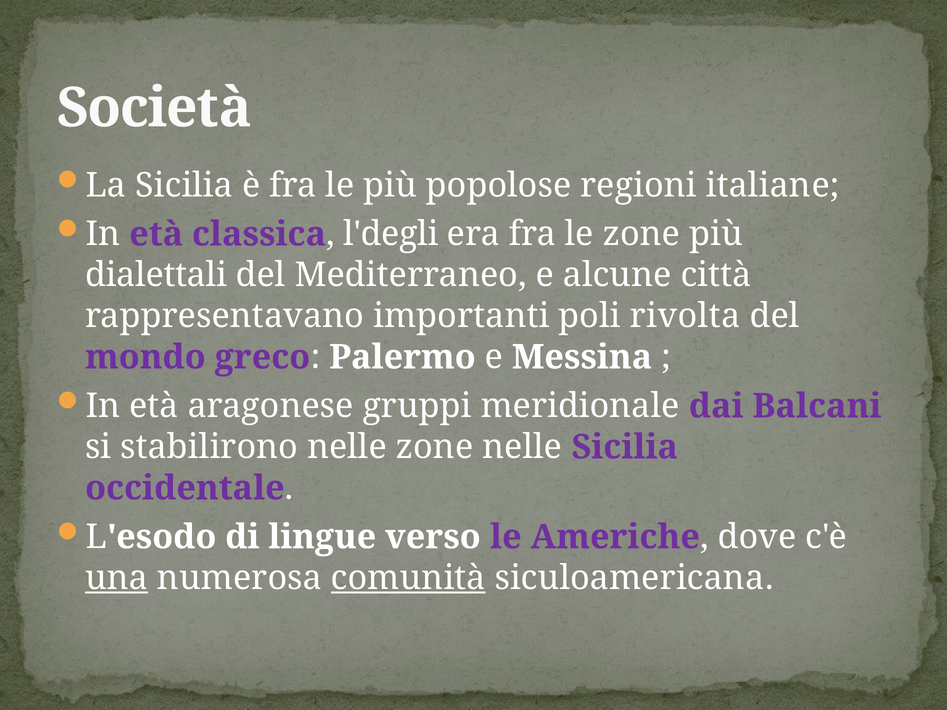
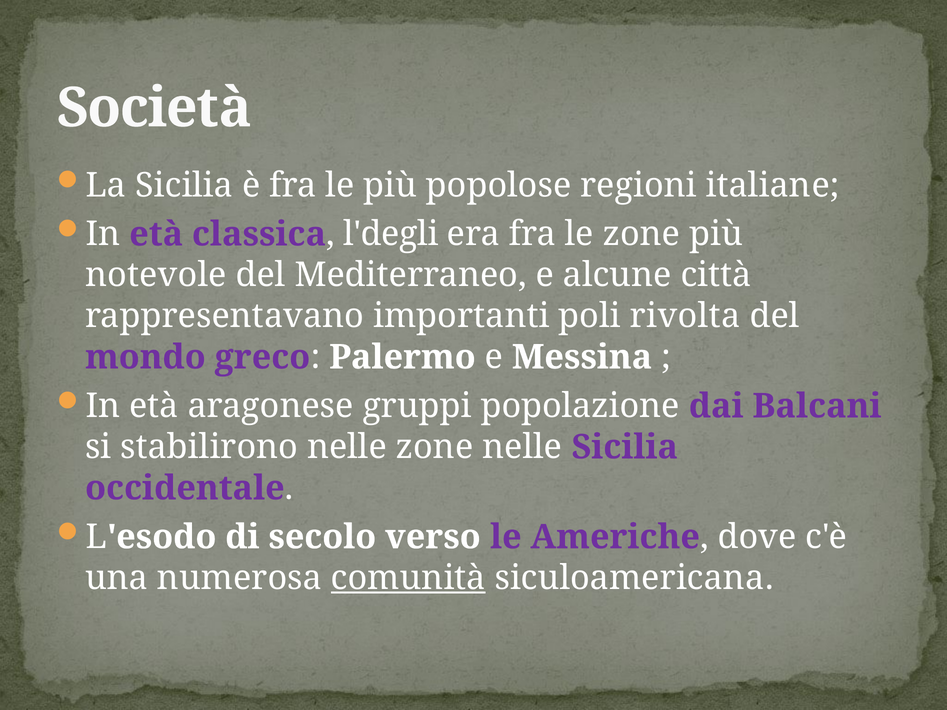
dialettali: dialettali -> notevole
meridionale: meridionale -> popolazione
lingue: lingue -> secolo
una underline: present -> none
